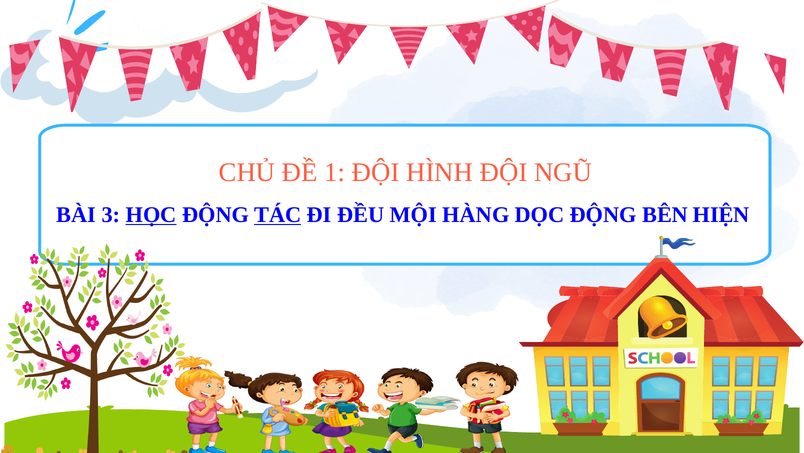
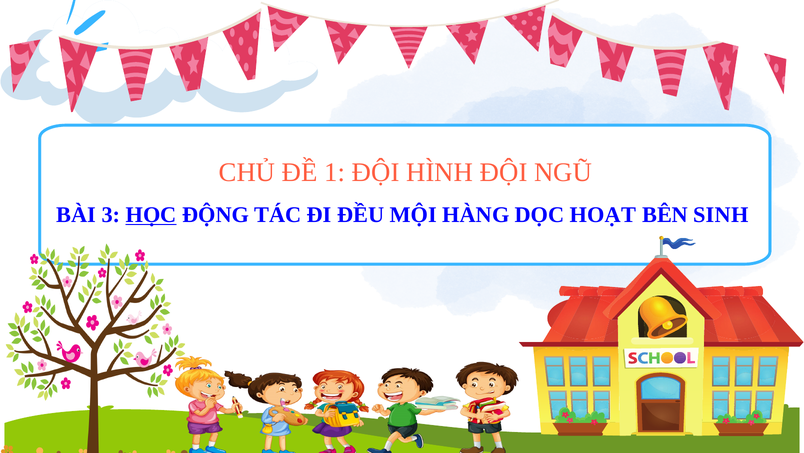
TÁC underline: present -> none
DỌC ĐỘNG: ĐỘNG -> HOẠT
HIỆN: HIỆN -> SINH
